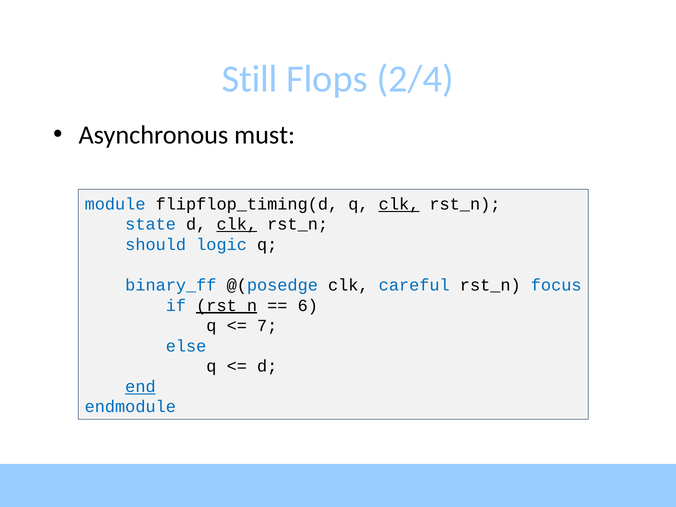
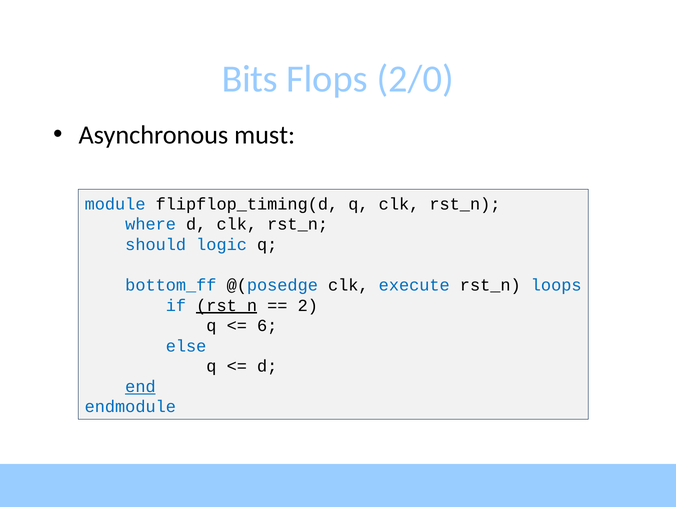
Still: Still -> Bits
2/4: 2/4 -> 2/0
clk at (399, 204) underline: present -> none
state: state -> where
clk at (237, 224) underline: present -> none
binary_ff: binary_ff -> bottom_ff
careful: careful -> execute
focus: focus -> loops
6: 6 -> 2
7: 7 -> 6
